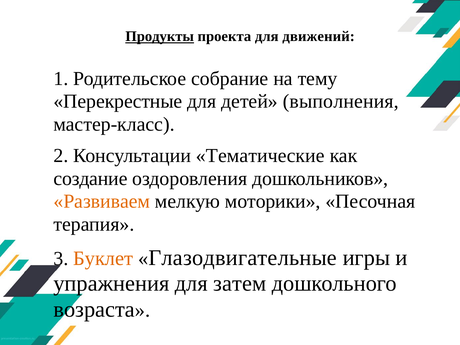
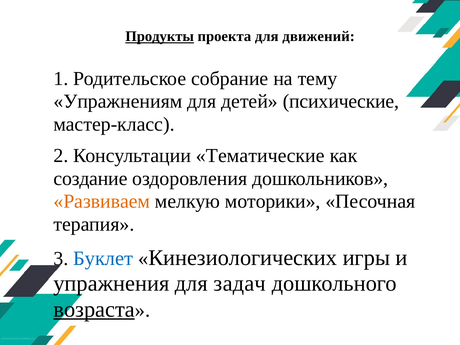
Перекрестные: Перекрестные -> Упражнениям
выполнения: выполнения -> психические
Буклет colour: orange -> blue
Глазодвигательные: Глазодвигательные -> Кинезиологических
затем: затем -> задач
возраста underline: none -> present
